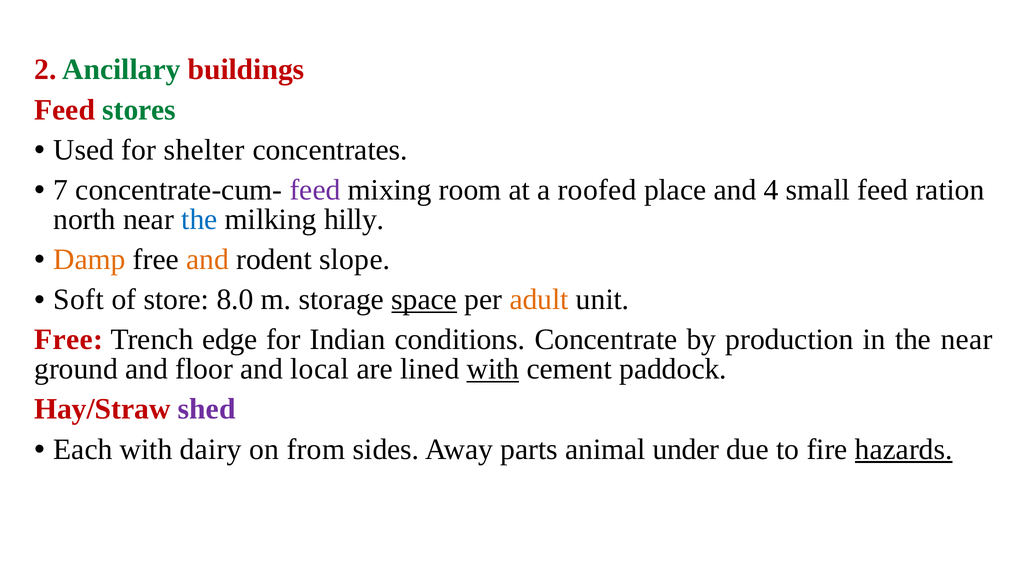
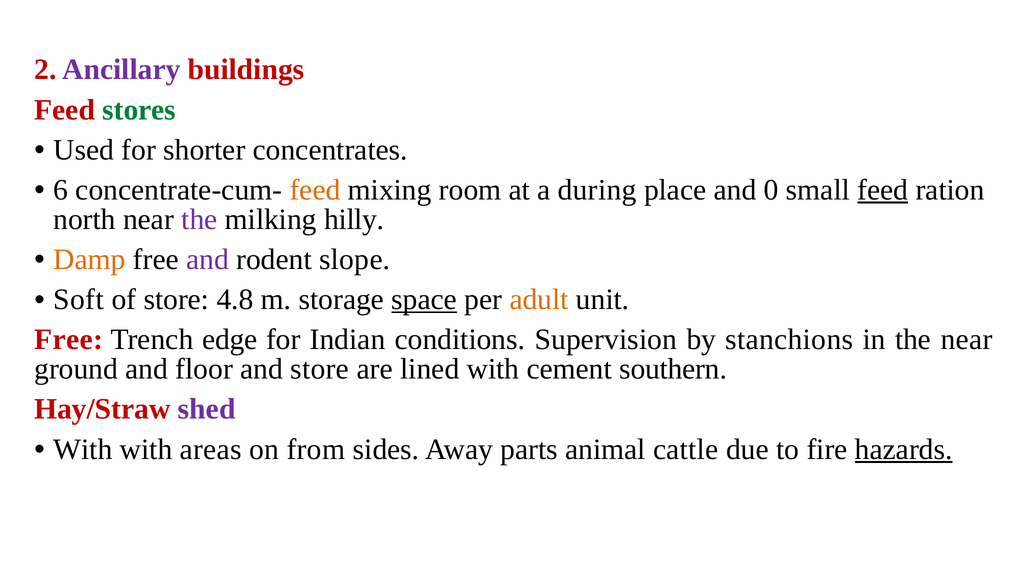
Ancillary colour: green -> purple
shelter: shelter -> shorter
7: 7 -> 6
feed at (315, 190) colour: purple -> orange
roofed: roofed -> during
4: 4 -> 0
feed at (883, 190) underline: none -> present
the at (199, 220) colour: blue -> purple
and at (208, 260) colour: orange -> purple
8.0: 8.0 -> 4.8
Concentrate: Concentrate -> Supervision
production: production -> stanchions
and local: local -> store
with at (493, 369) underline: present -> none
paddock: paddock -> southern
Each at (83, 450): Each -> With
dairy: dairy -> areas
under: under -> cattle
